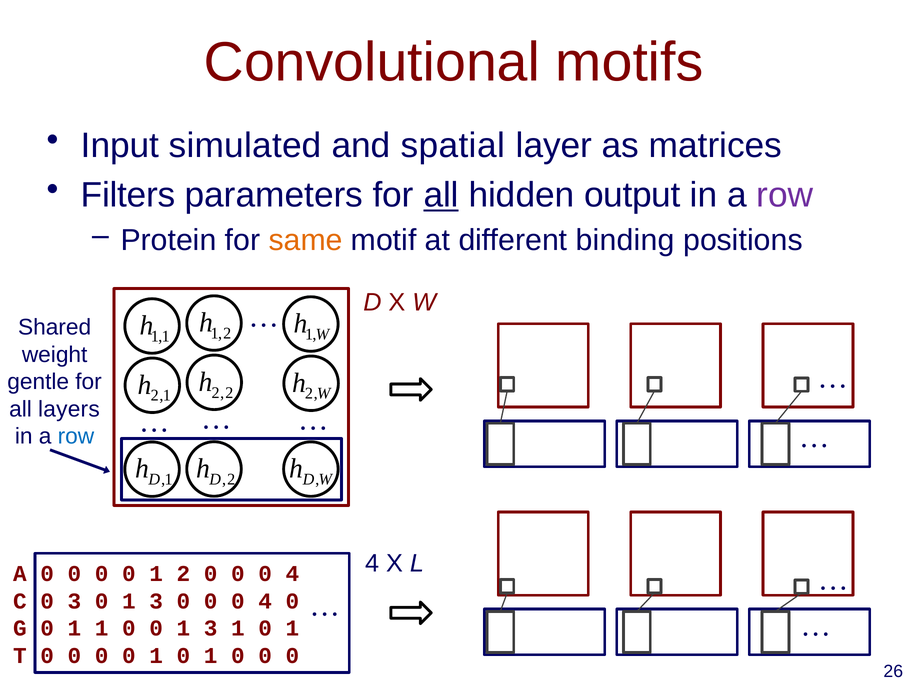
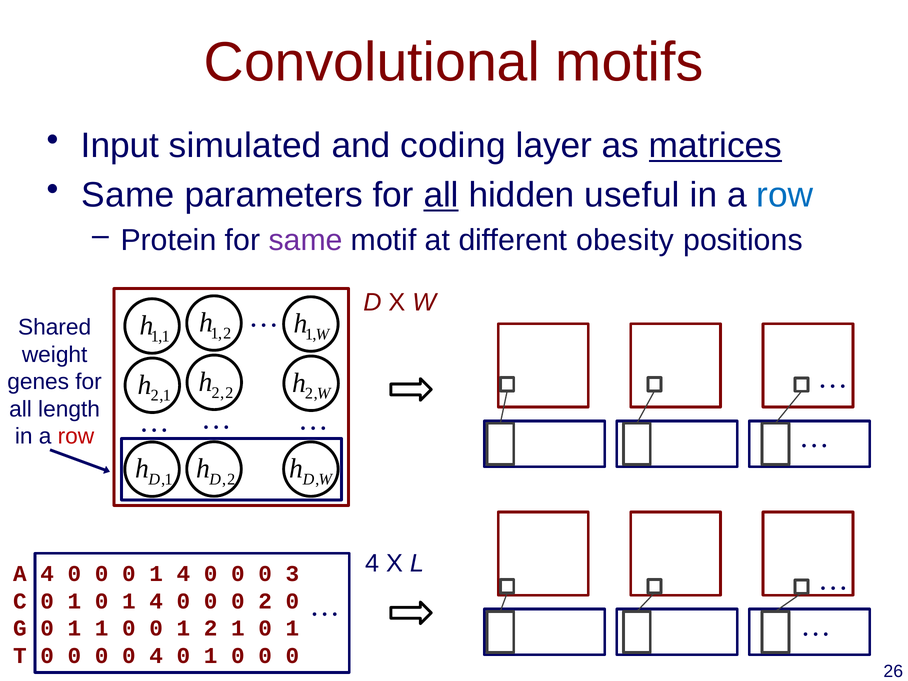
spatial: spatial -> coding
matrices underline: none -> present
Filters at (128, 195): Filters -> Same
output: output -> useful
row at (785, 195) colour: purple -> blue
same at (306, 240) colour: orange -> purple
binding: binding -> obesity
gentle: gentle -> genes
layers: layers -> length
row at (76, 436) colour: blue -> red
A 0: 0 -> 4
0 0 1 2: 2 -> 4
4 at (292, 574): 4 -> 3
C 0 3: 3 -> 1
3 at (156, 601): 3 -> 4
4 at (265, 601): 4 -> 2
0 0 1 3: 3 -> 2
1 at (156, 656): 1 -> 4
